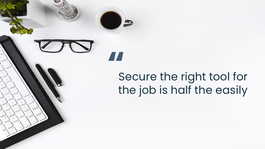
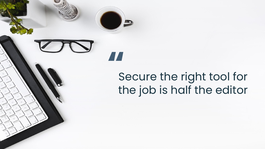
easily: easily -> editor
